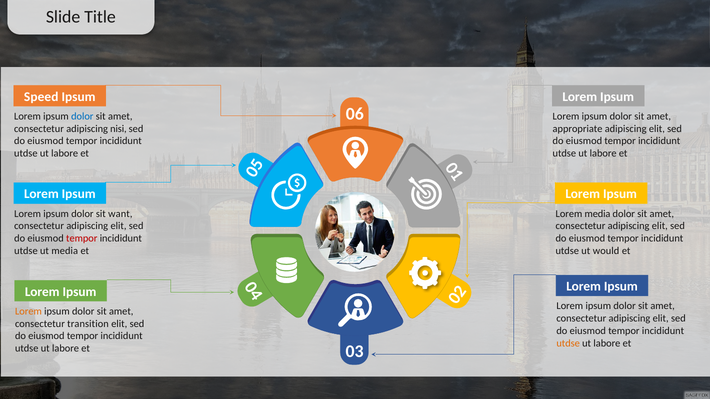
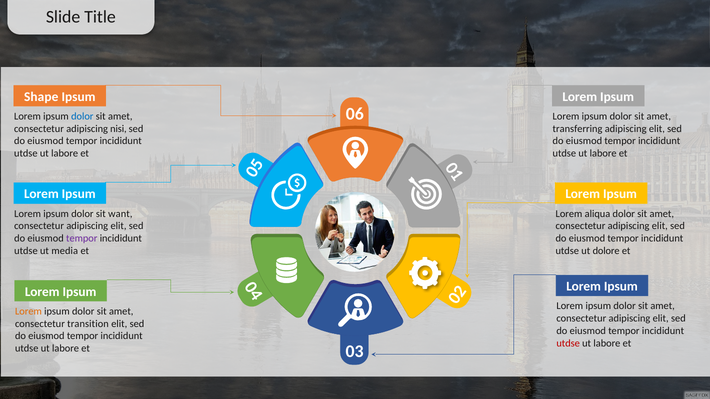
Speed: Speed -> Shape
appropriate: appropriate -> transferring
Lorem media: media -> aliqua
tempor at (82, 239) colour: red -> purple
would: would -> dolore
utdse at (568, 344) colour: orange -> red
